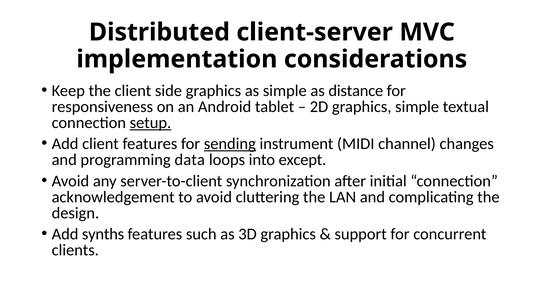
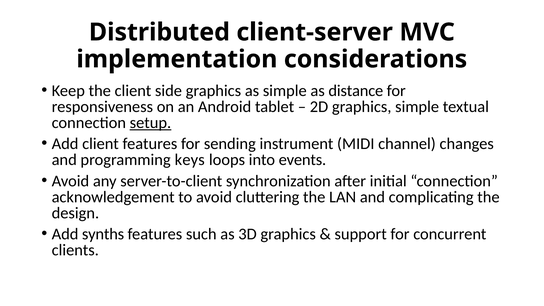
sending underline: present -> none
data: data -> keys
except: except -> events
